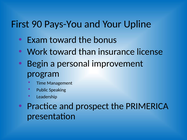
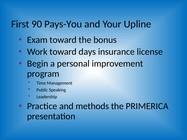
than: than -> days
prospect: prospect -> methods
